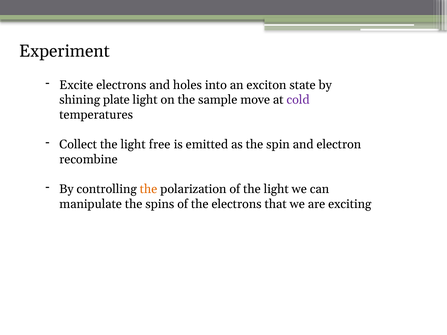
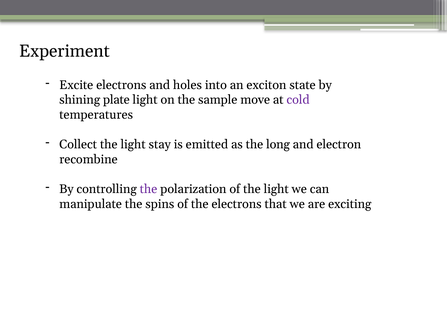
free: free -> stay
spin: spin -> long
the at (148, 189) colour: orange -> purple
